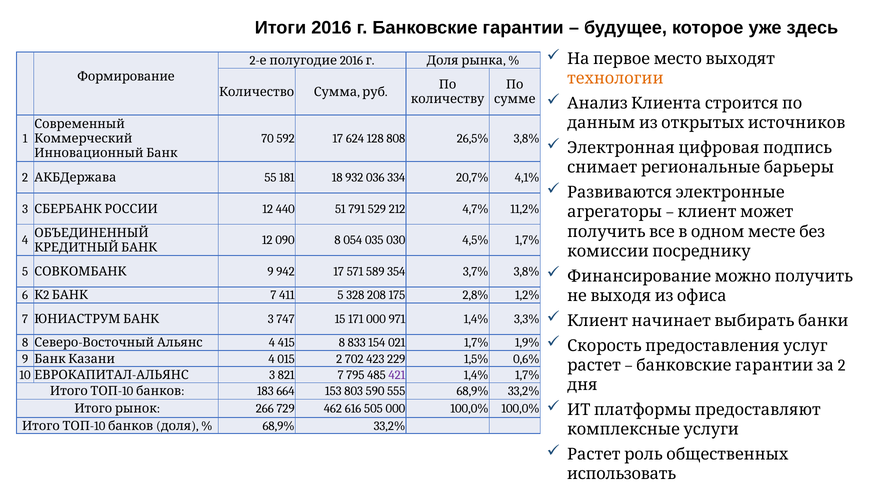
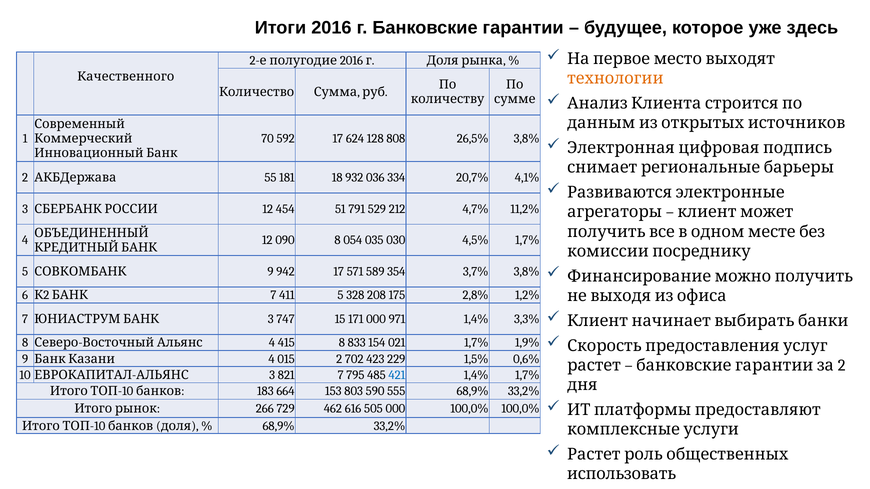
Формирование: Формирование -> Качественного
440: 440 -> 454
421 colour: purple -> blue
